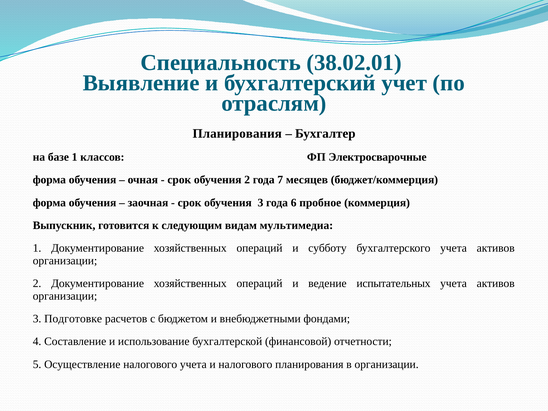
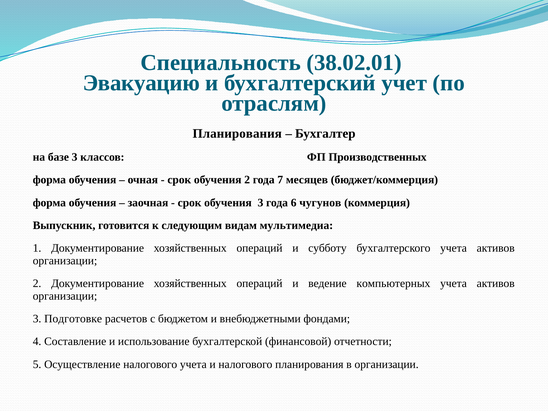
Выявление: Выявление -> Эвакуацию
базе 1: 1 -> 3
Электросварочные: Электросварочные -> Производственных
пробное: пробное -> чугунов
испытательных: испытательных -> компьютерных
